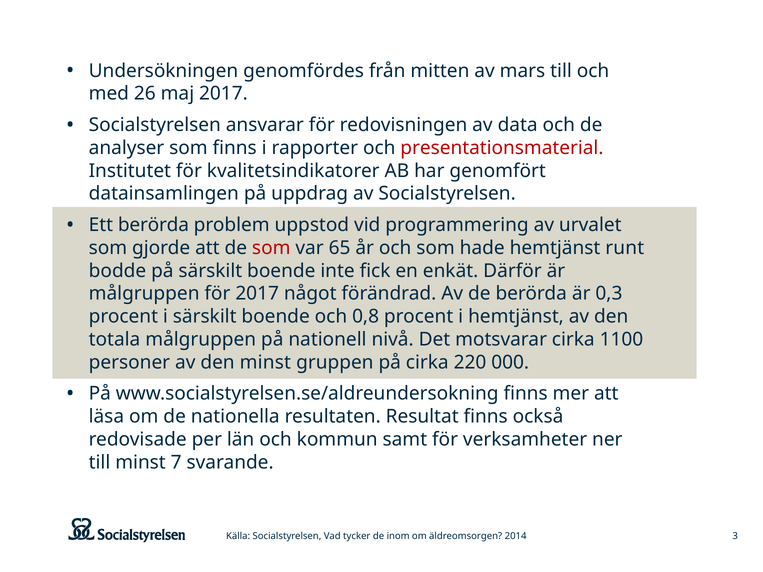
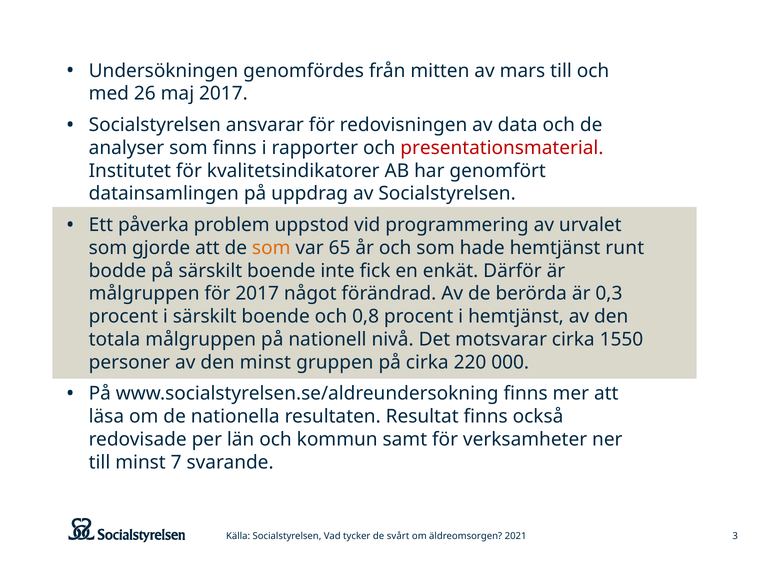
Ett berörda: berörda -> påverka
som at (271, 248) colour: red -> orange
1100: 1100 -> 1550
inom: inom -> svårt
2014: 2014 -> 2021
